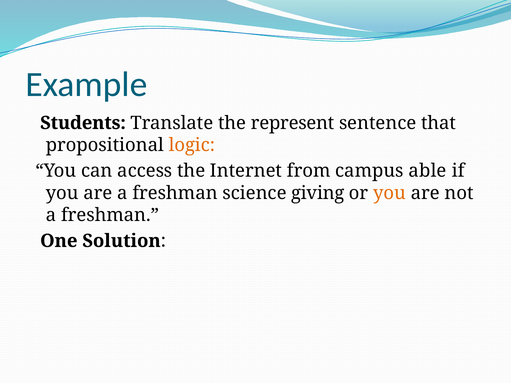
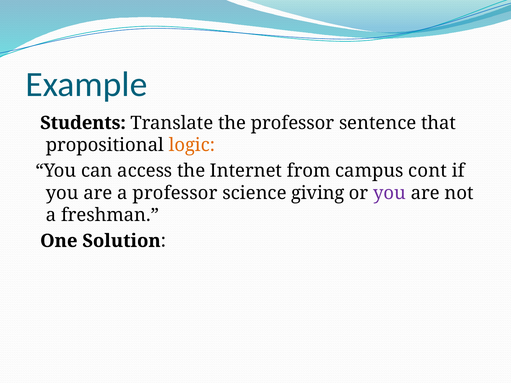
the represent: represent -> professor
able: able -> cont
are a freshman: freshman -> professor
you at (389, 193) colour: orange -> purple
